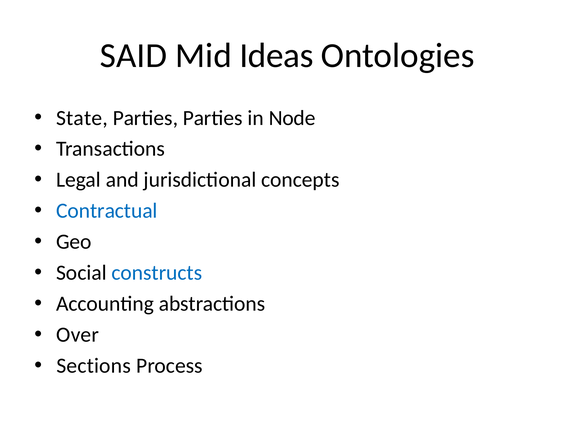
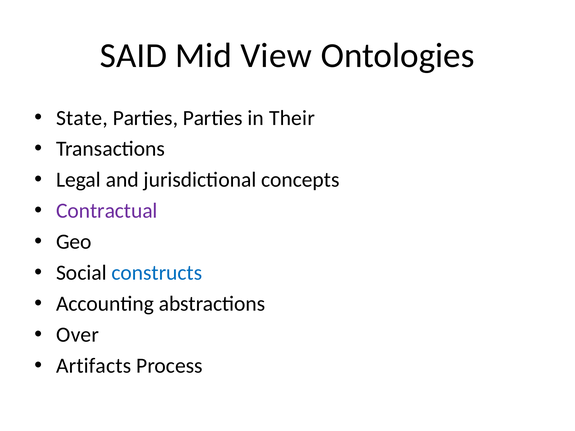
Ideas: Ideas -> View
Node: Node -> Their
Contractual colour: blue -> purple
Sections: Sections -> Artifacts
